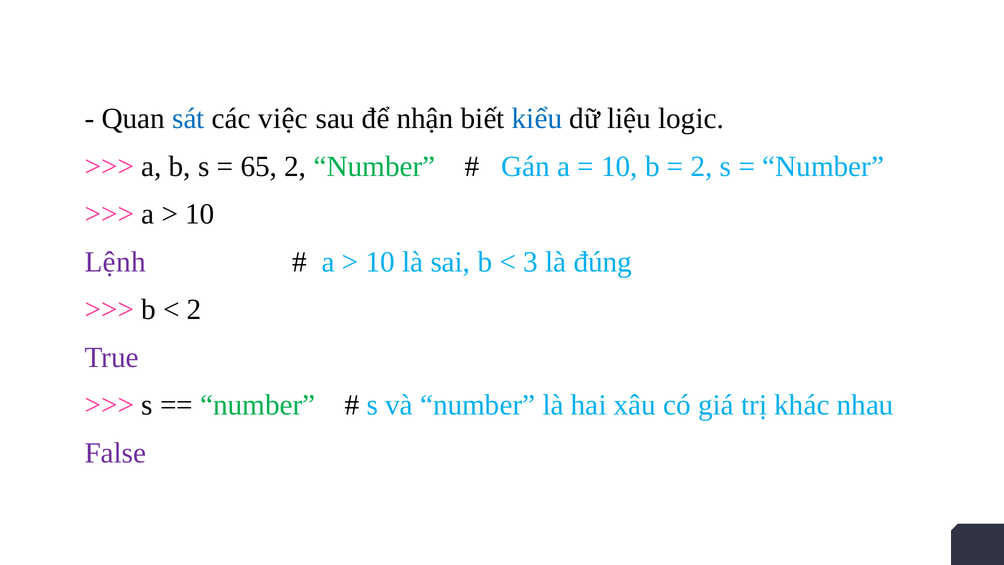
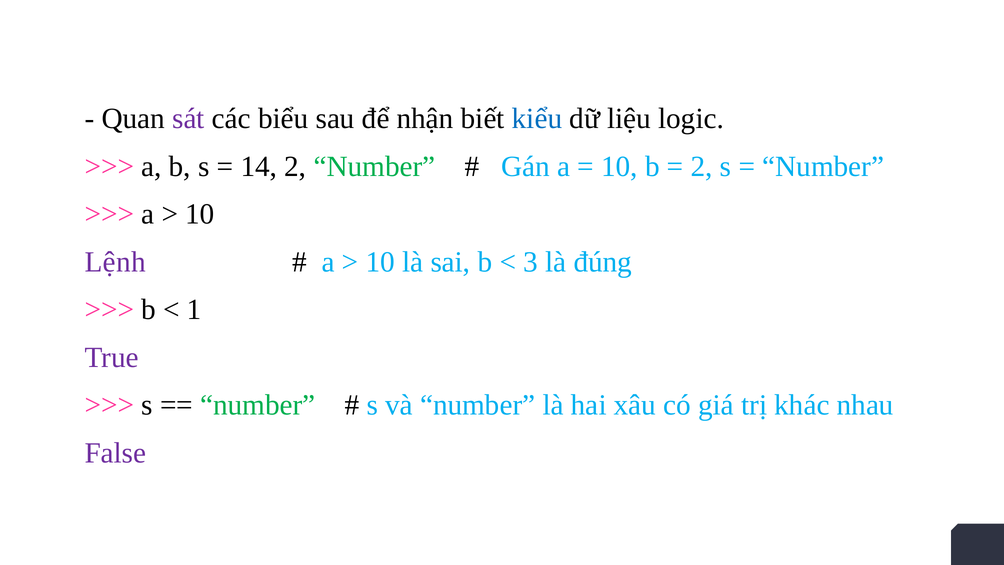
sát colour: blue -> purple
việc: việc -> biểu
65: 65 -> 14
2 at (194, 309): 2 -> 1
